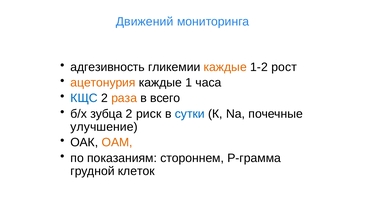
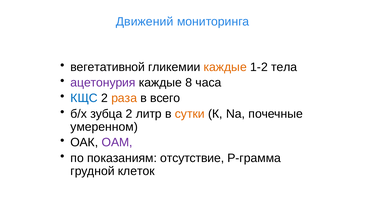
адгезивность: адгезивность -> вегетативной
рост: рост -> тела
ацетонурия colour: orange -> purple
1: 1 -> 8
риск: риск -> литр
сутки colour: blue -> orange
улучшение: улучшение -> умеренном
ОАМ colour: orange -> purple
стороннем: стороннем -> отсутствие
